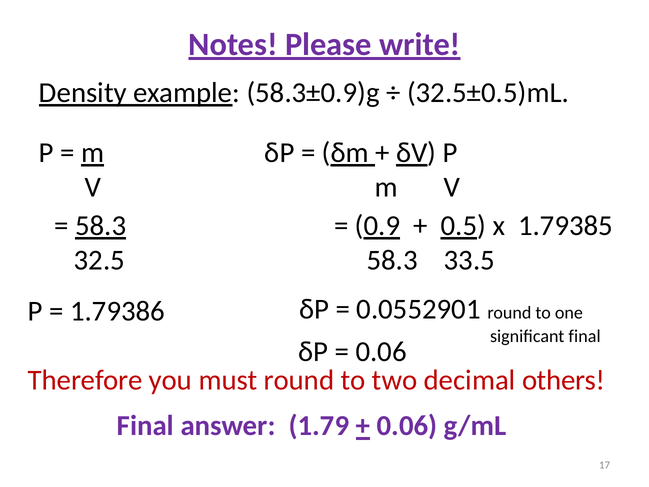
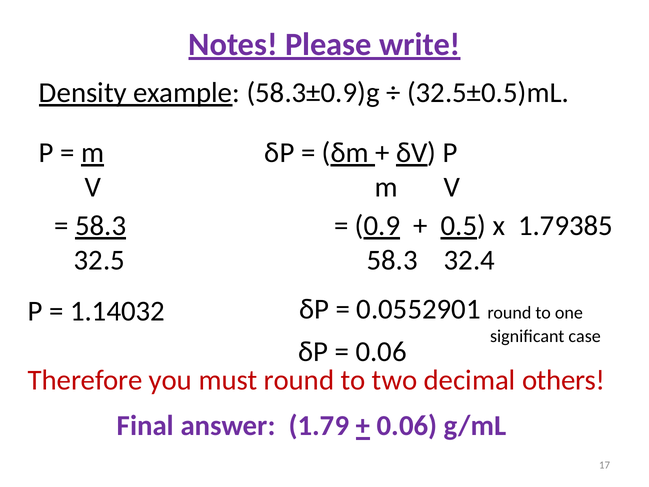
33.5: 33.5 -> 32.4
1.79386: 1.79386 -> 1.14032
significant final: final -> case
